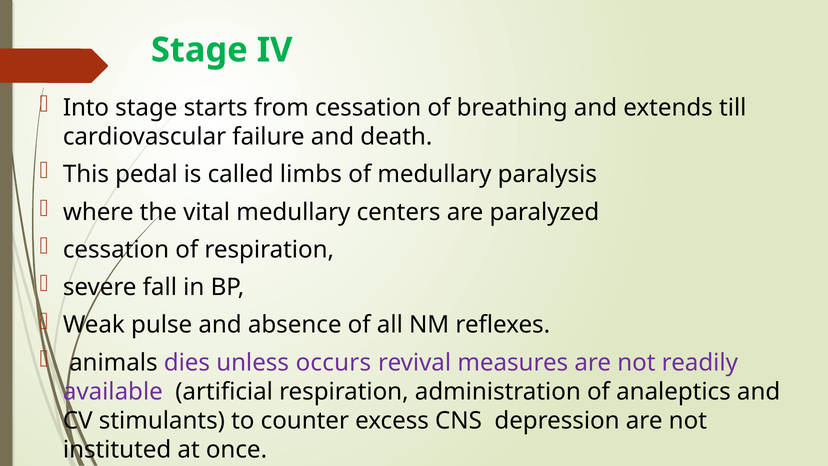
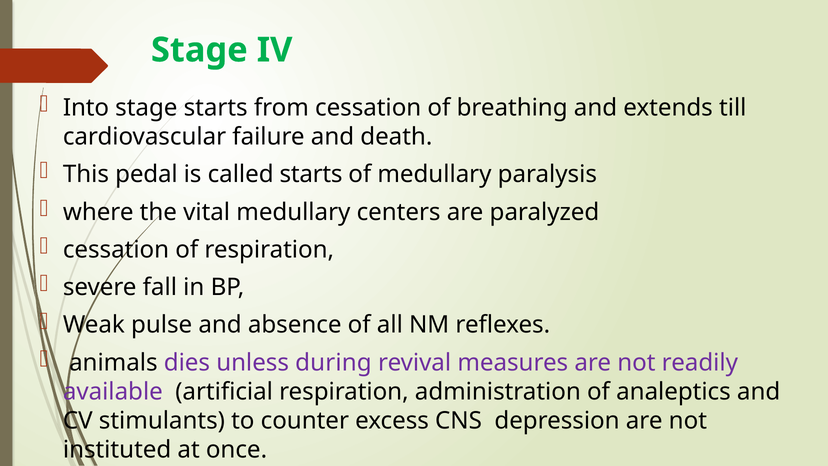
called limbs: limbs -> starts
occurs: occurs -> during
